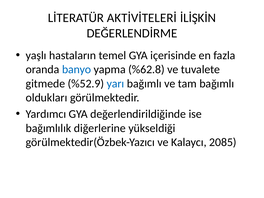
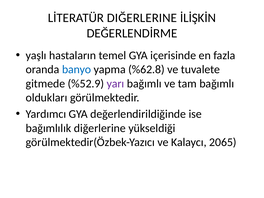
LİTERATÜR AKTİVİTELERİ: AKTİVİTELERİ -> DIĞERLERINE
yarı colour: blue -> purple
2085: 2085 -> 2065
